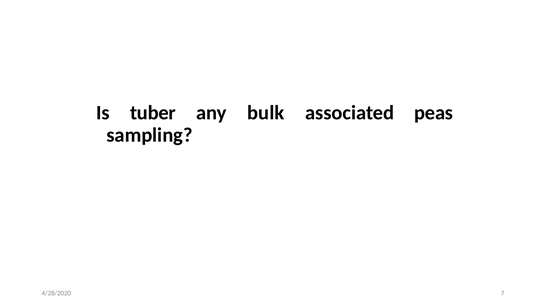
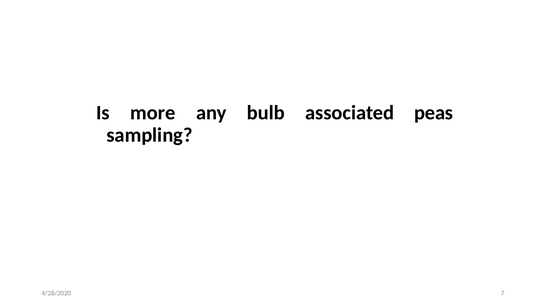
tuber: tuber -> more
bulk: bulk -> bulb
